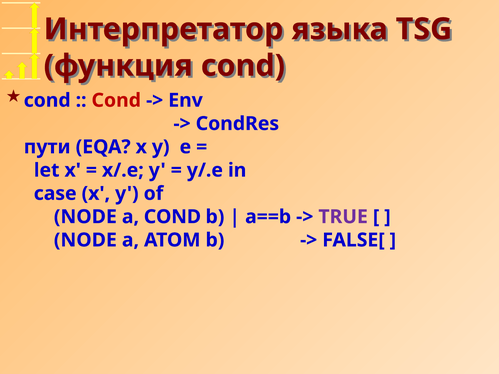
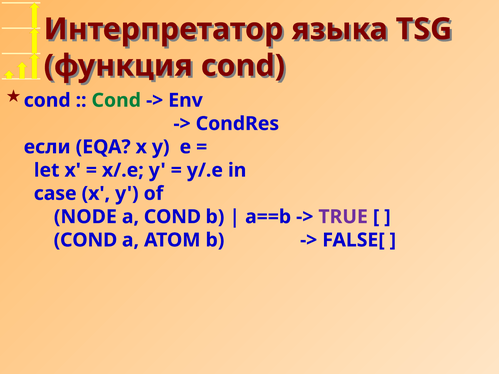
Cond at (116, 100) colour: red -> green
пути: пути -> если
NODE at (85, 240): NODE -> COND
